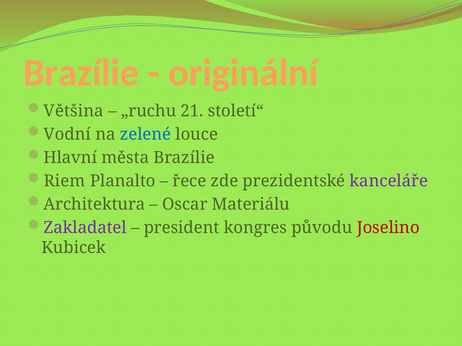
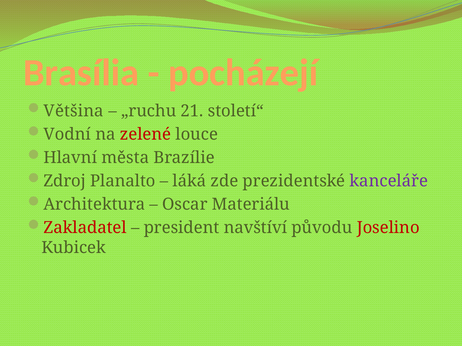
Brazílie at (81, 73): Brazílie -> Brasília
originální: originální -> pocházejí
zelené colour: blue -> red
Riem: Riem -> Zdroj
řece: řece -> láká
Zakladatel colour: purple -> red
kongres: kongres -> navštíví
